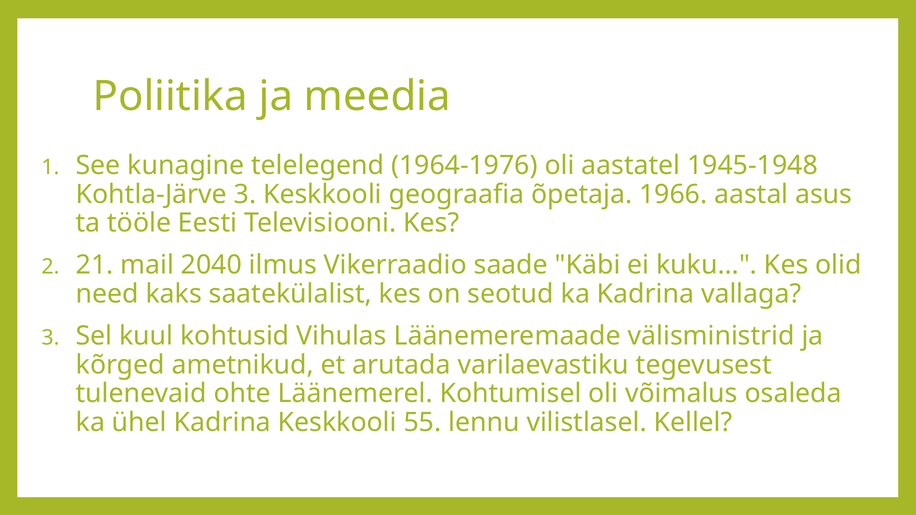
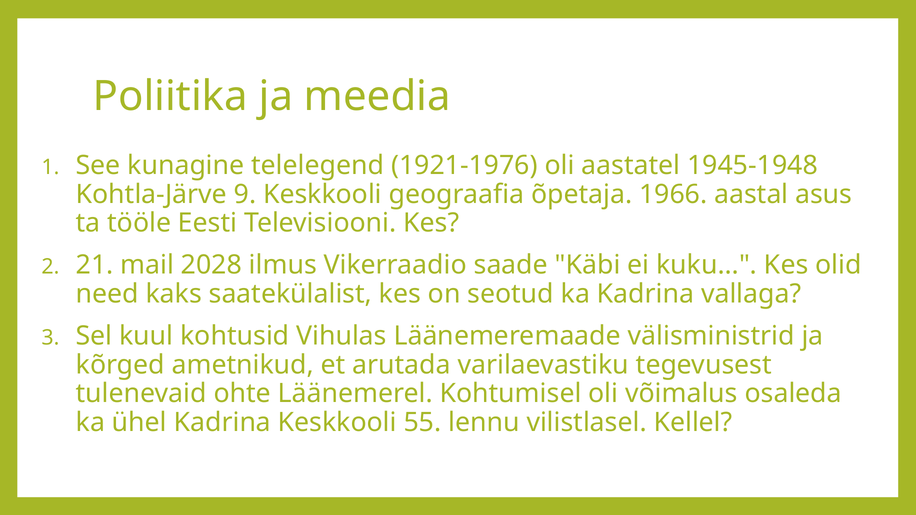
1964-1976: 1964-1976 -> 1921-1976
Kohtla-Järve 3: 3 -> 9
2040: 2040 -> 2028
